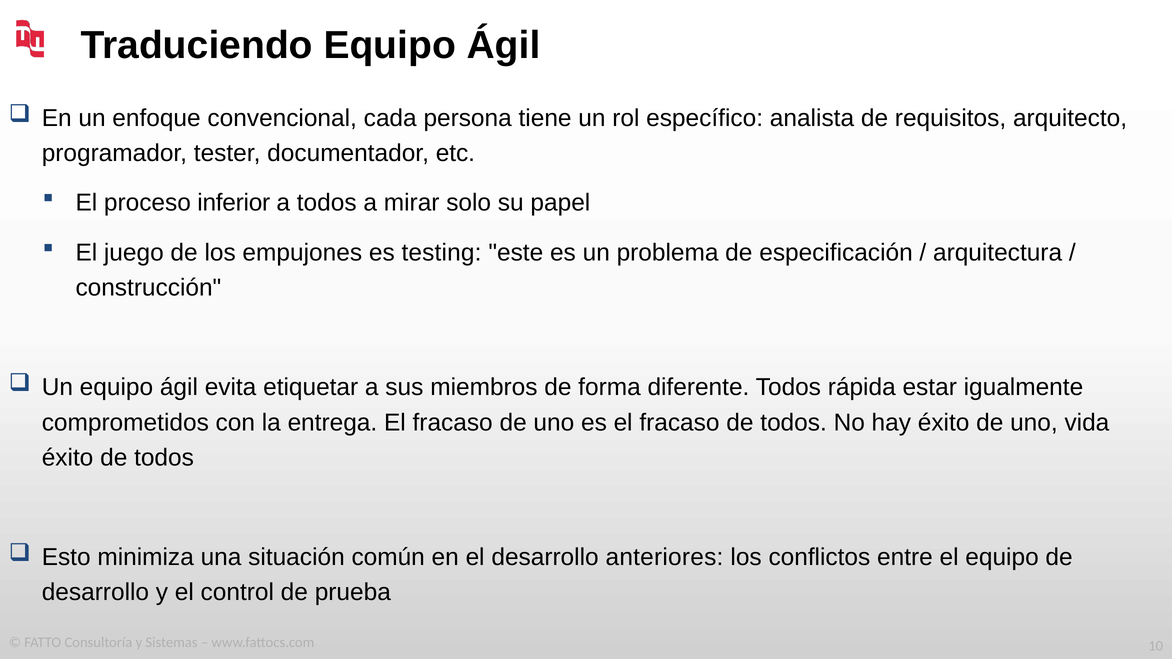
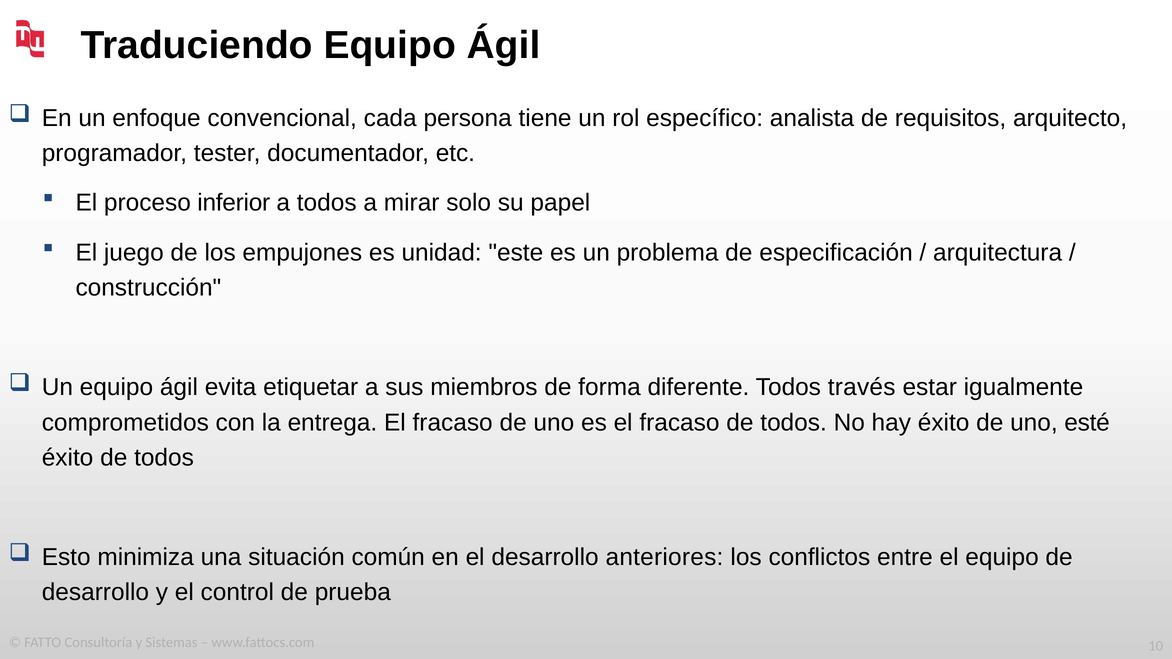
testing: testing -> unidad
rápida: rápida -> través
vida: vida -> esté
